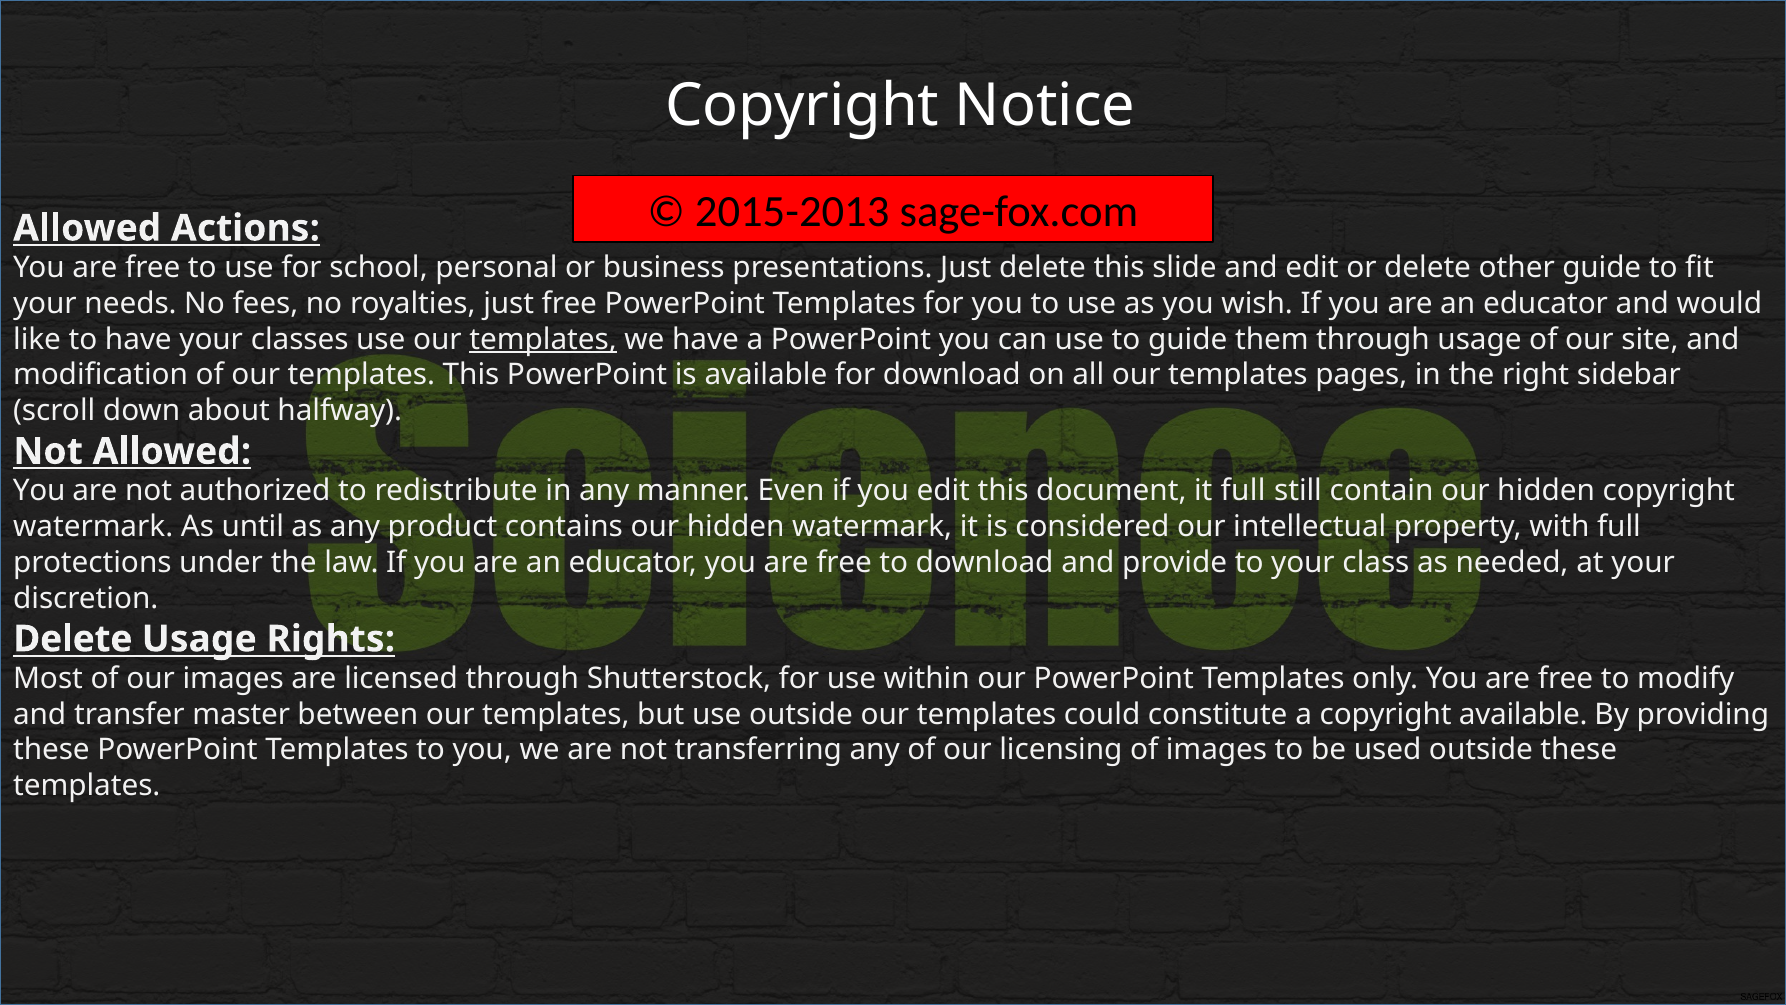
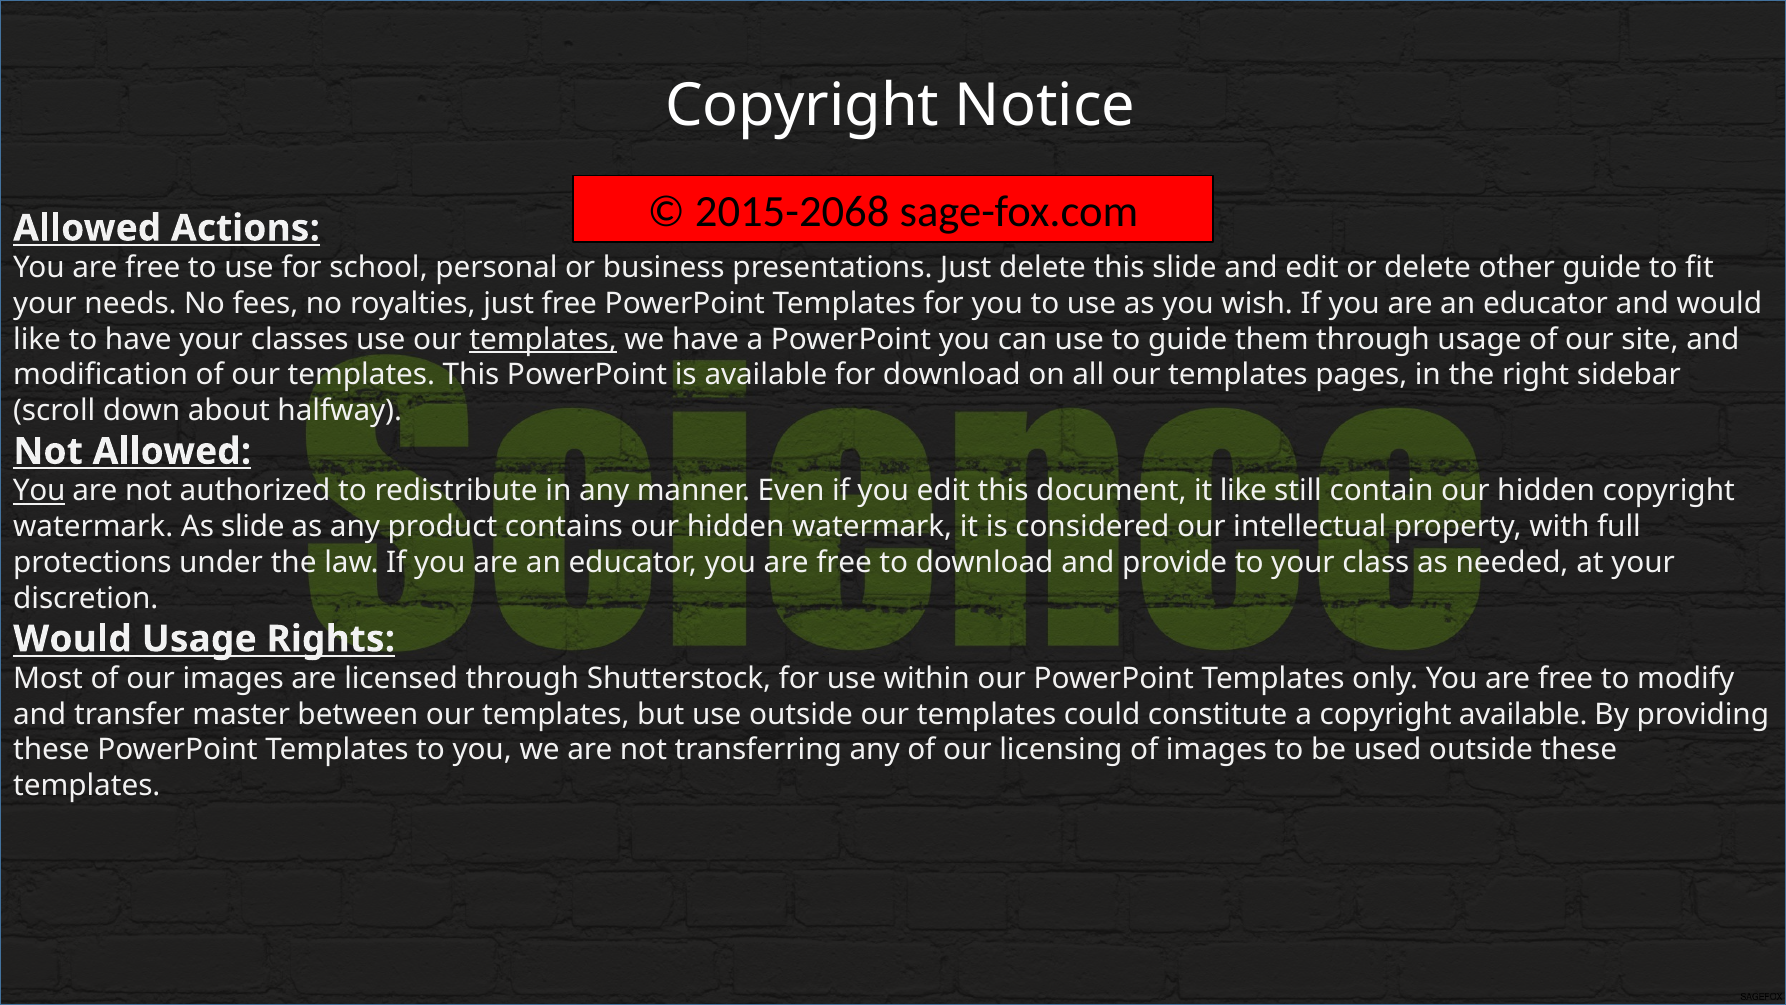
2015-2013: 2015-2013 -> 2015-2068
You at (39, 491) underline: none -> present
it full: full -> like
As until: until -> slide
Delete at (73, 639): Delete -> Would
